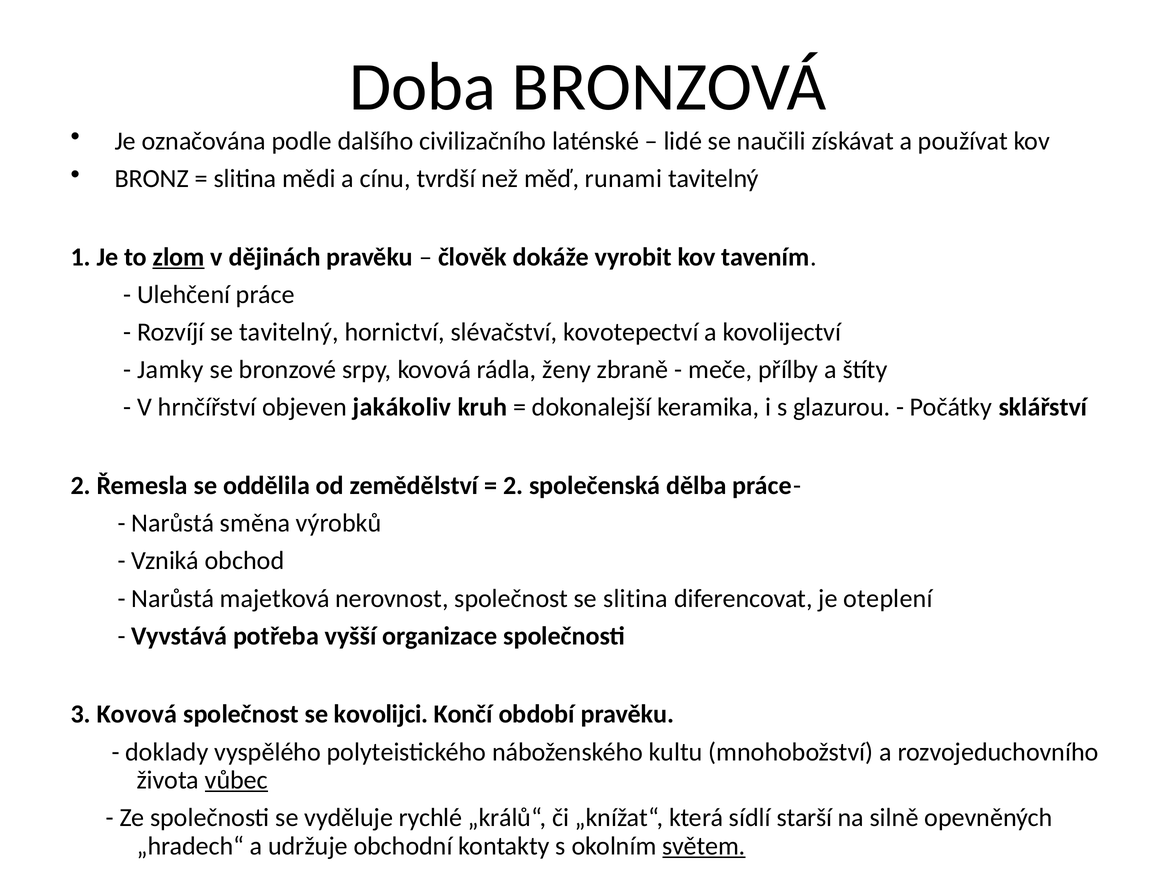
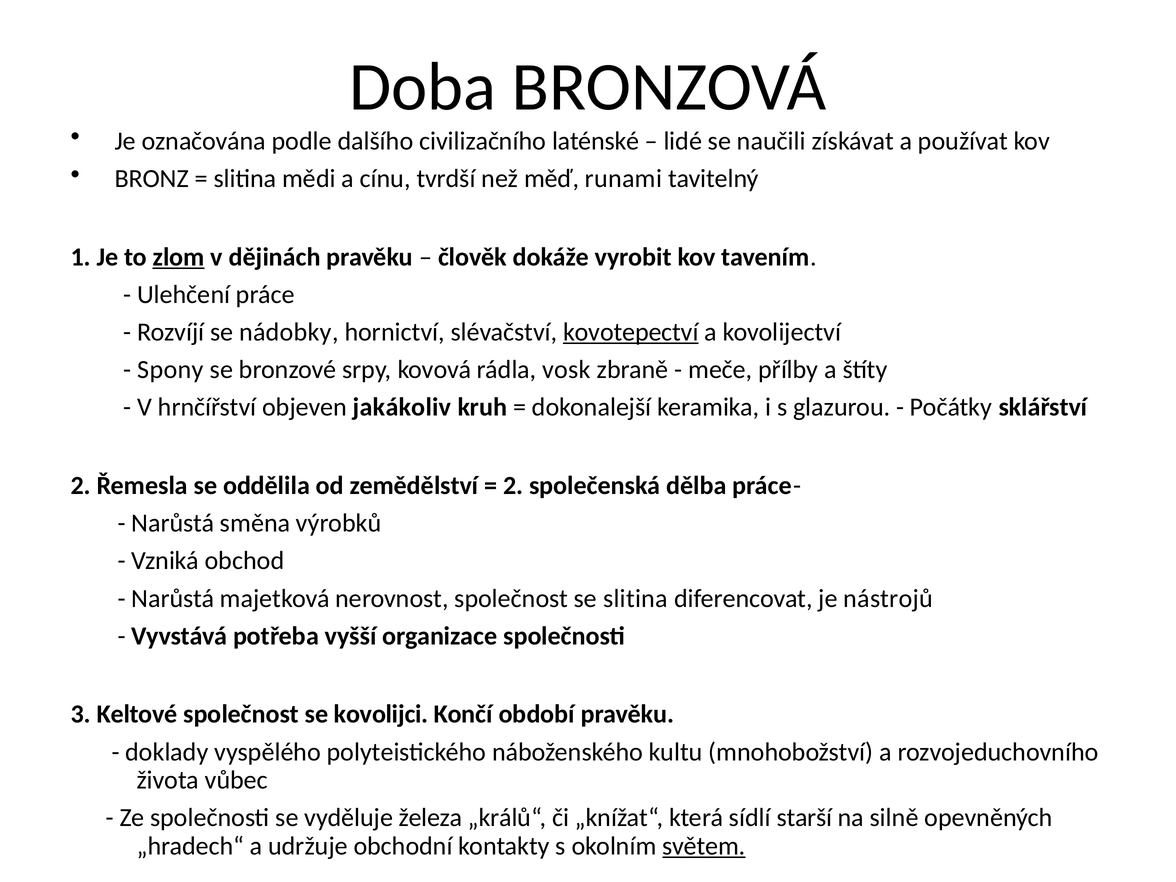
se tavitelný: tavitelný -> nádobky
kovotepectví underline: none -> present
Jamky: Jamky -> Spony
ženy: ženy -> vosk
oteplení: oteplení -> nástrojů
3 Kovová: Kovová -> Keltové
vůbec underline: present -> none
rychlé: rychlé -> železa
